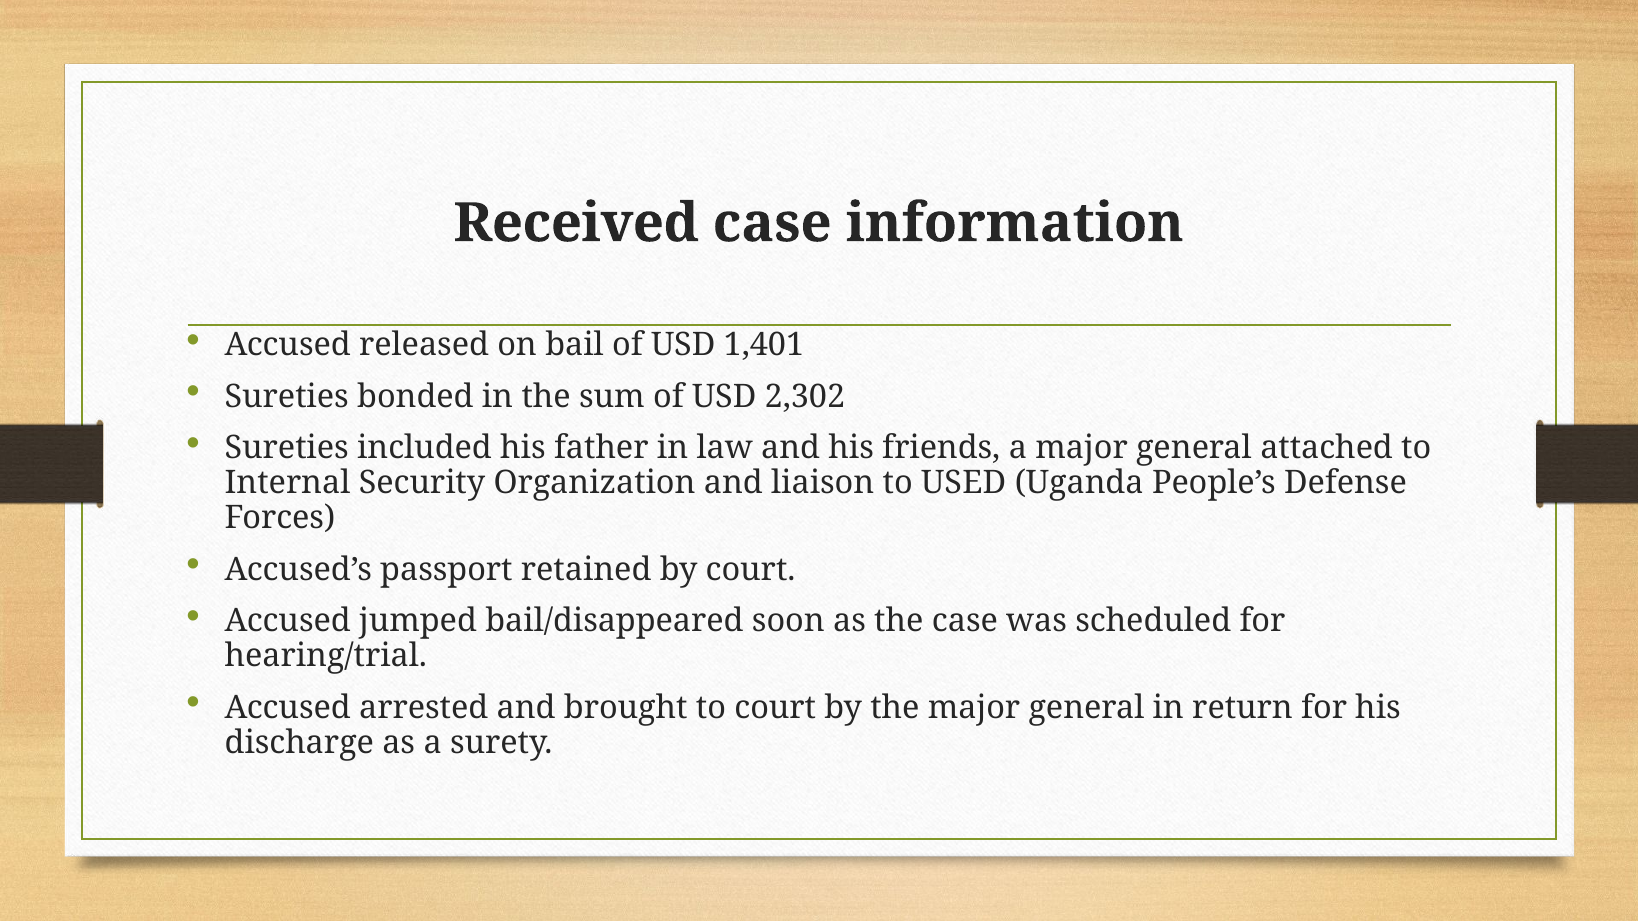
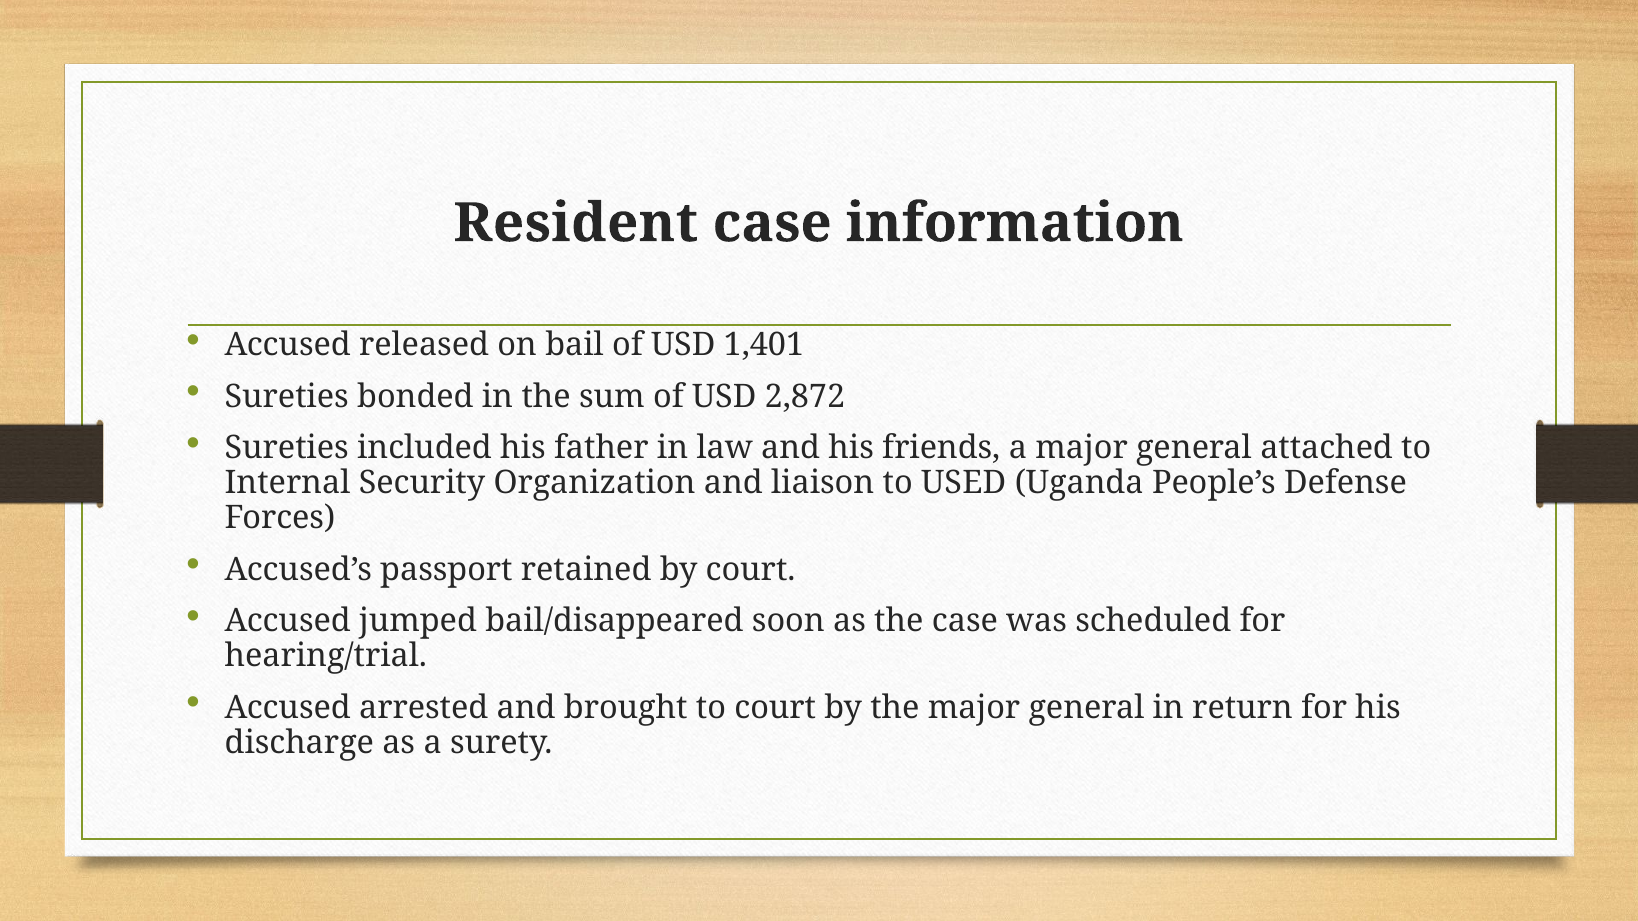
Received: Received -> Resident
2,302: 2,302 -> 2,872
